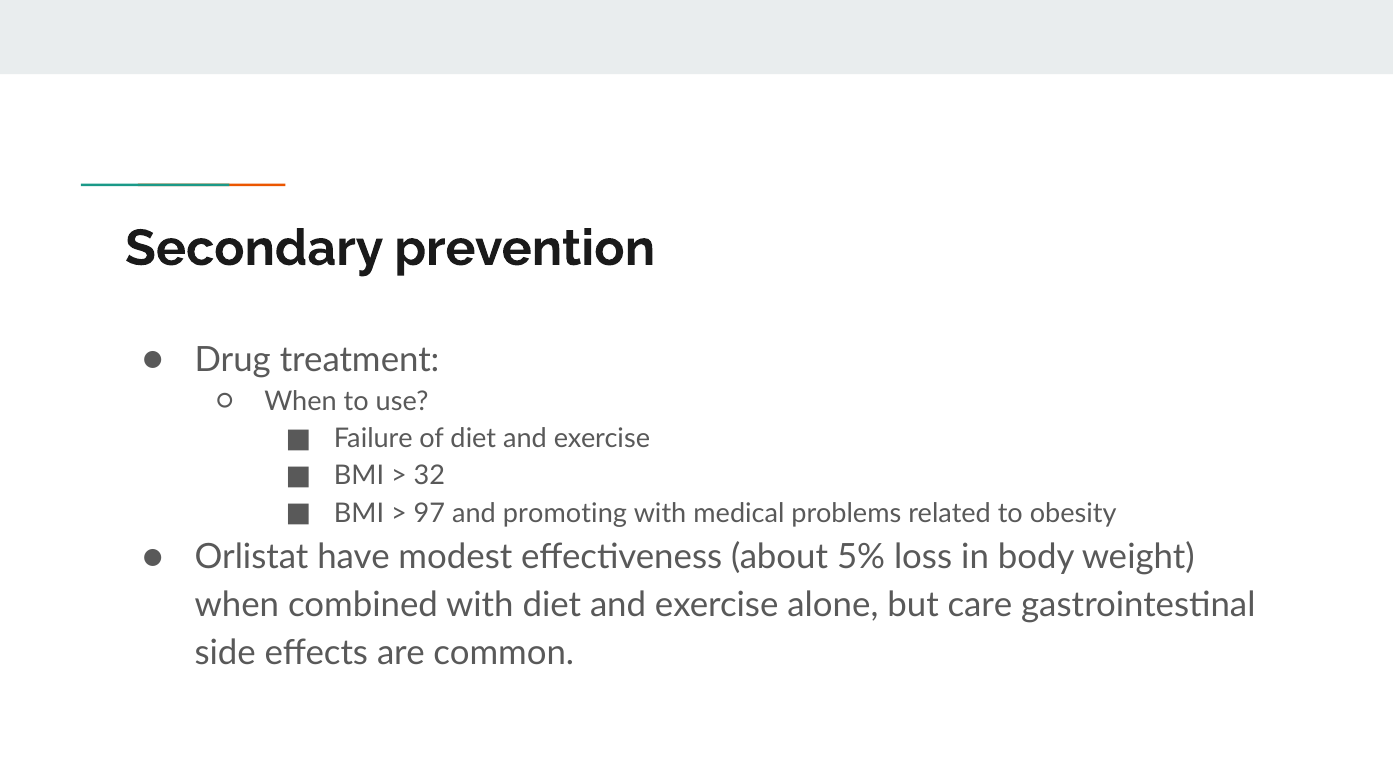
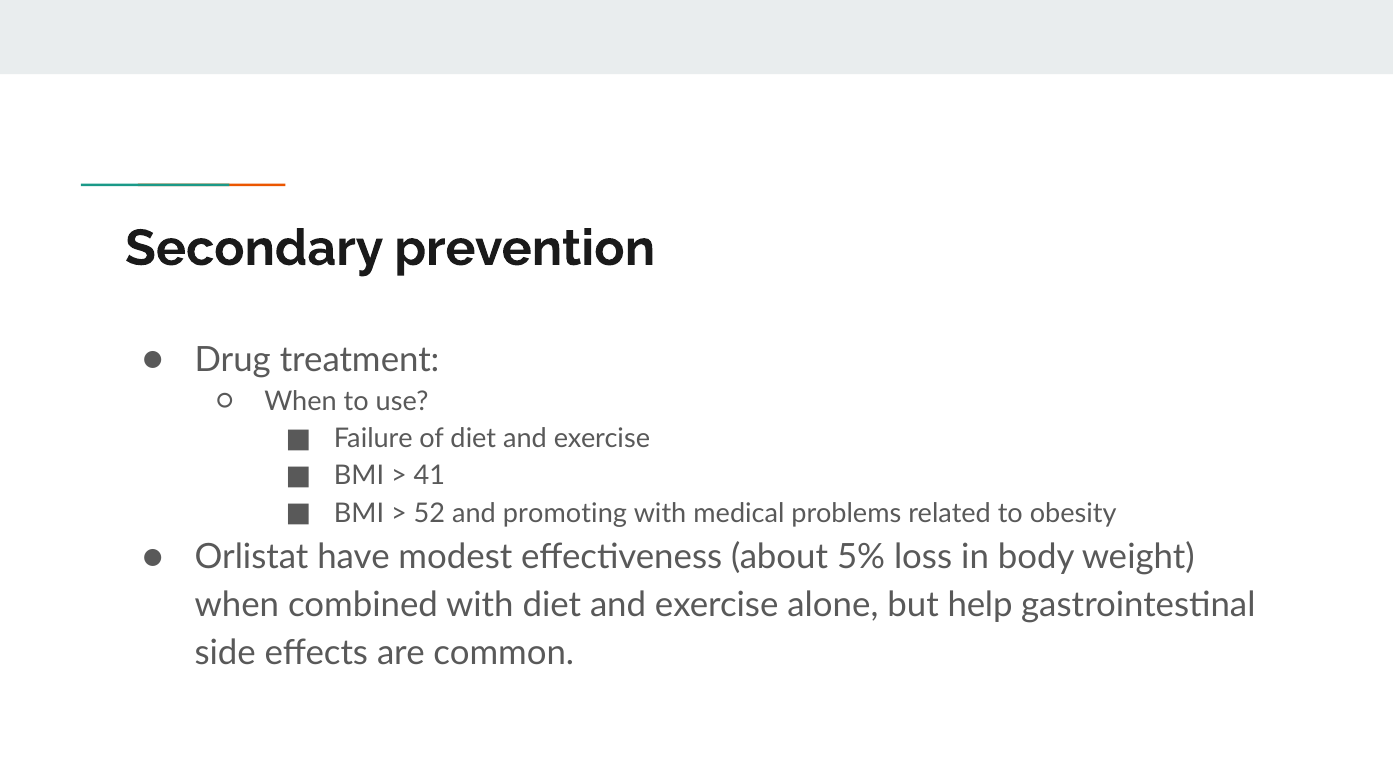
32: 32 -> 41
97: 97 -> 52
care: care -> help
